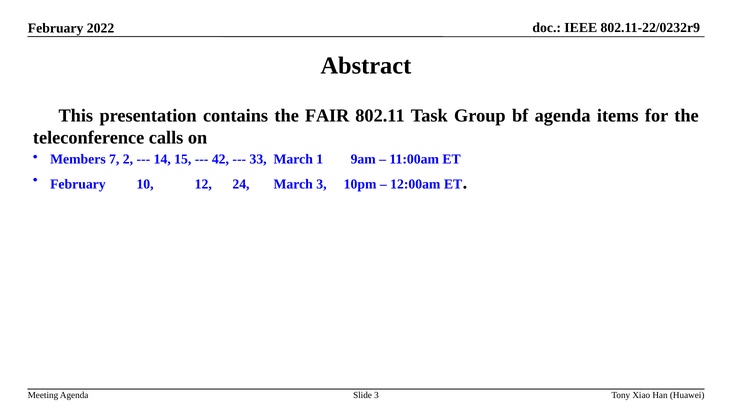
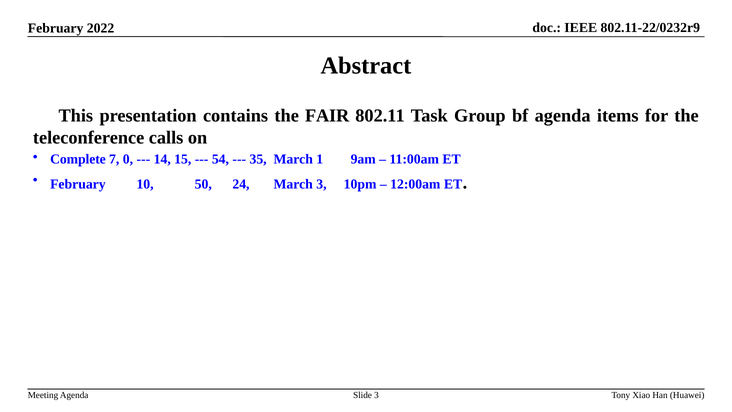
Members: Members -> Complete
2: 2 -> 0
42: 42 -> 54
33: 33 -> 35
12: 12 -> 50
